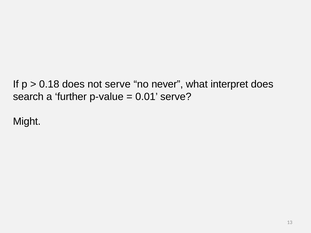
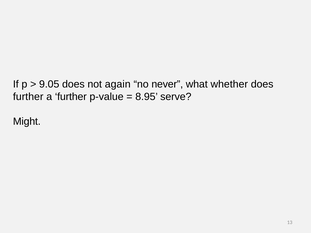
0.18: 0.18 -> 9.05
not serve: serve -> again
interpret: interpret -> whether
search at (28, 97): search -> further
0.01: 0.01 -> 8.95
